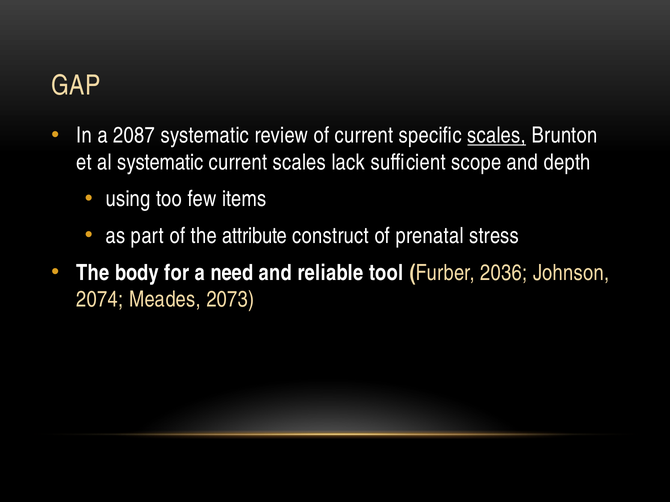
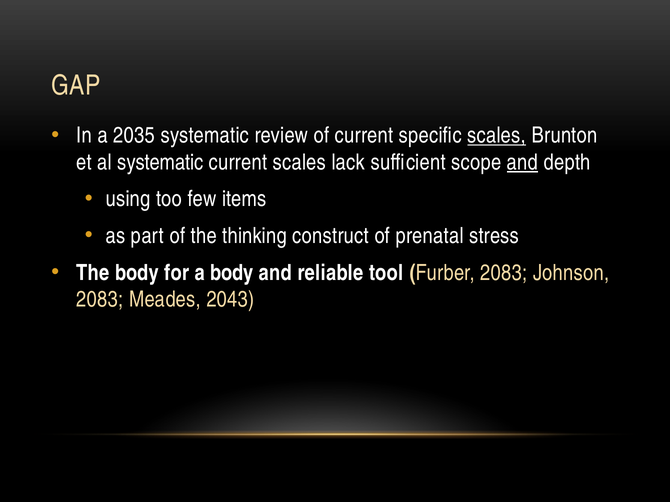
2087: 2087 -> 2035
and at (522, 162) underline: none -> present
attribute: attribute -> thinking
a need: need -> body
Furber 2036: 2036 -> 2083
2074 at (100, 300): 2074 -> 2083
2073: 2073 -> 2043
